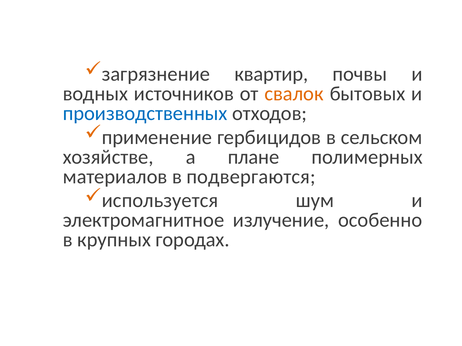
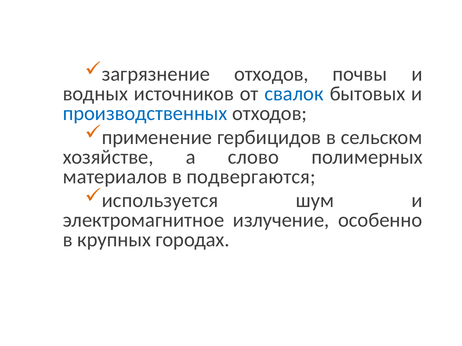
загрязнение квартир: квартир -> отходов
свалок colour: orange -> blue
плане: плане -> слово
